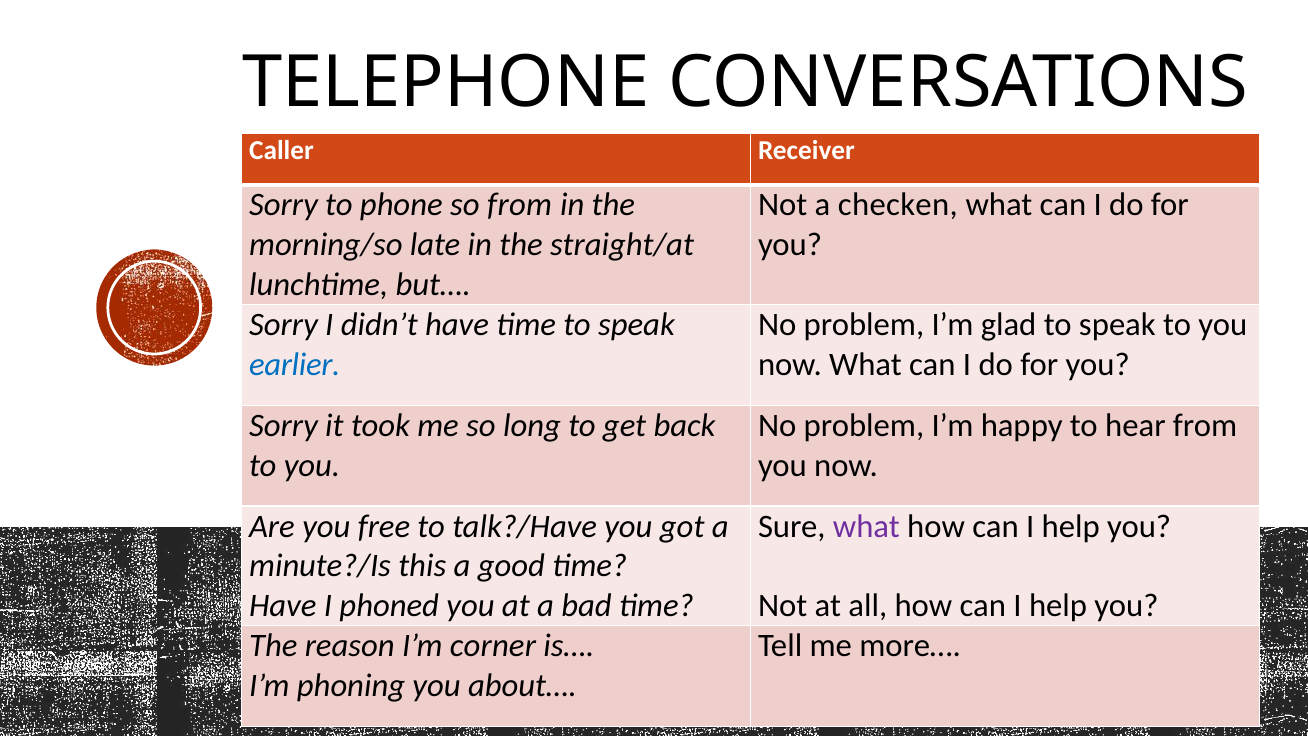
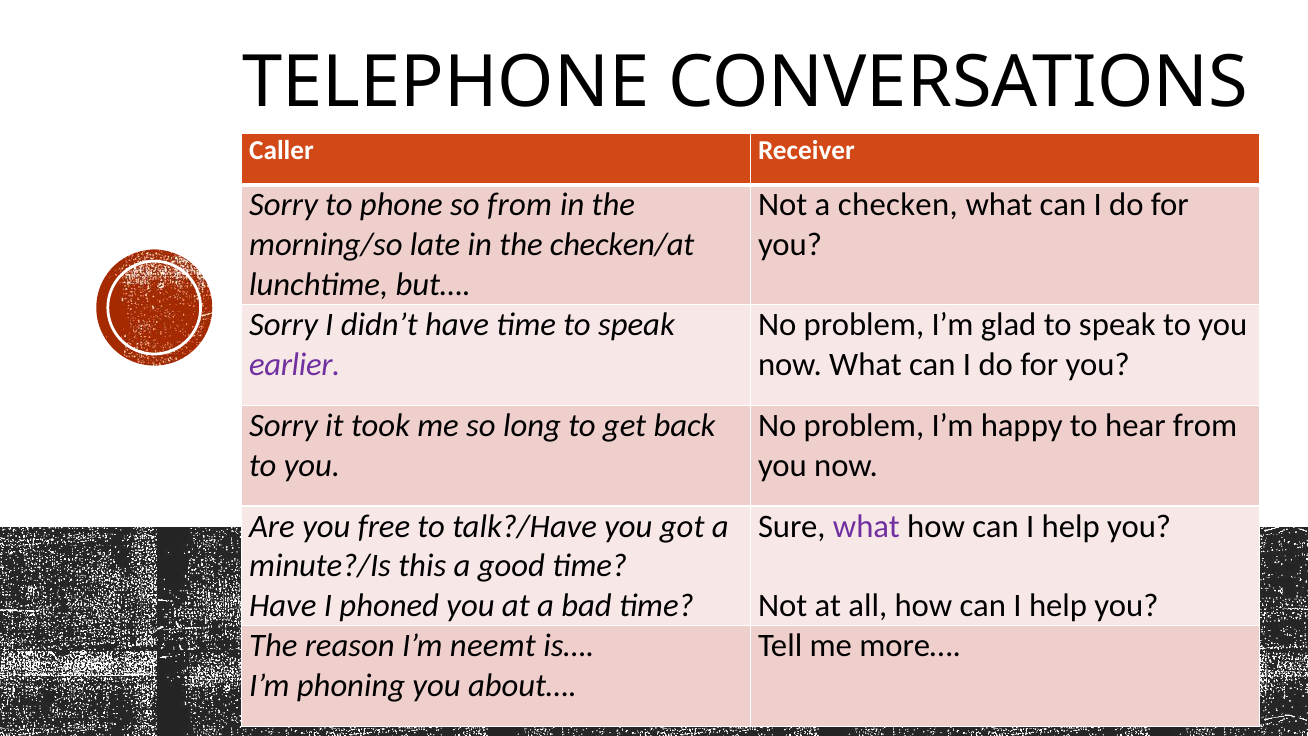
straight/at: straight/at -> checken/at
earlier colour: blue -> purple
corner: corner -> neemt
